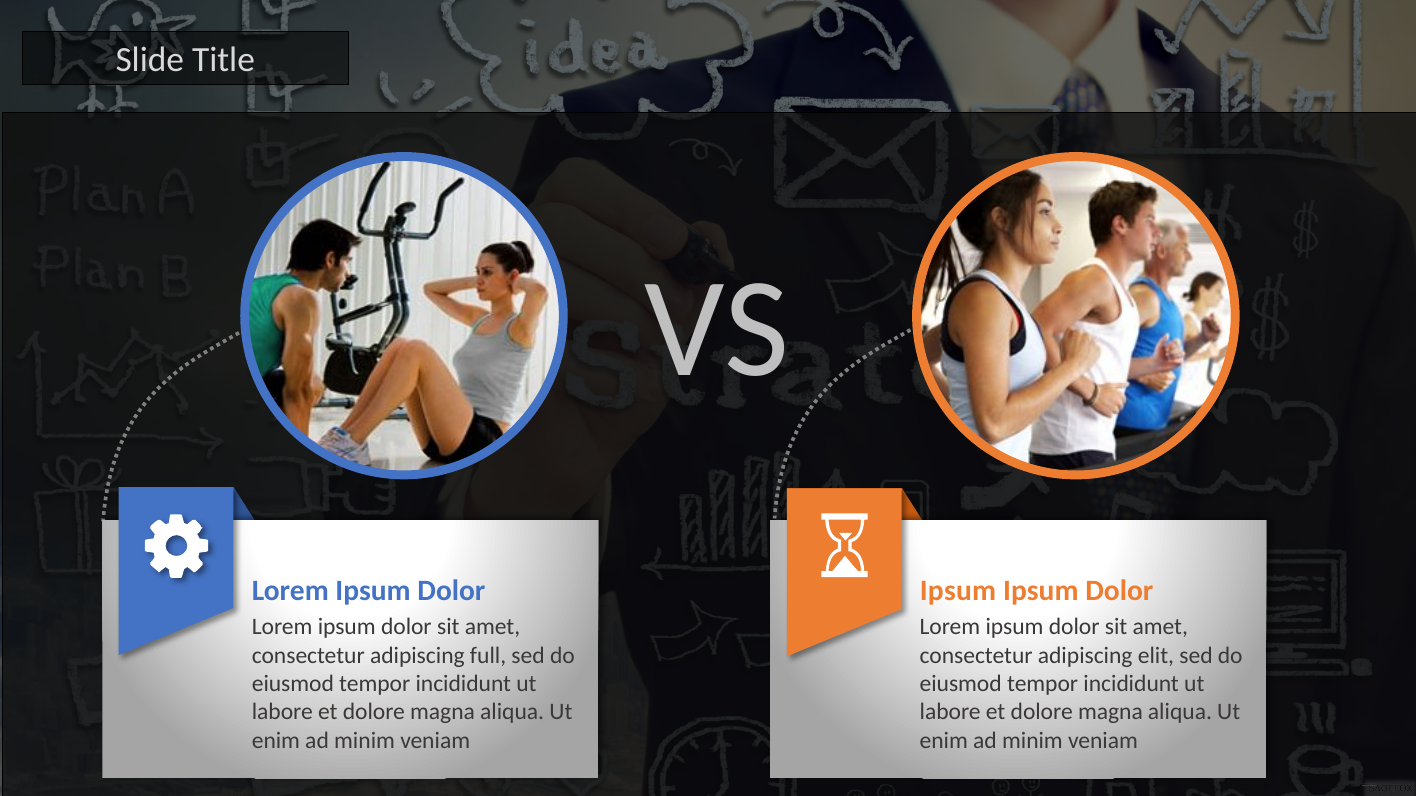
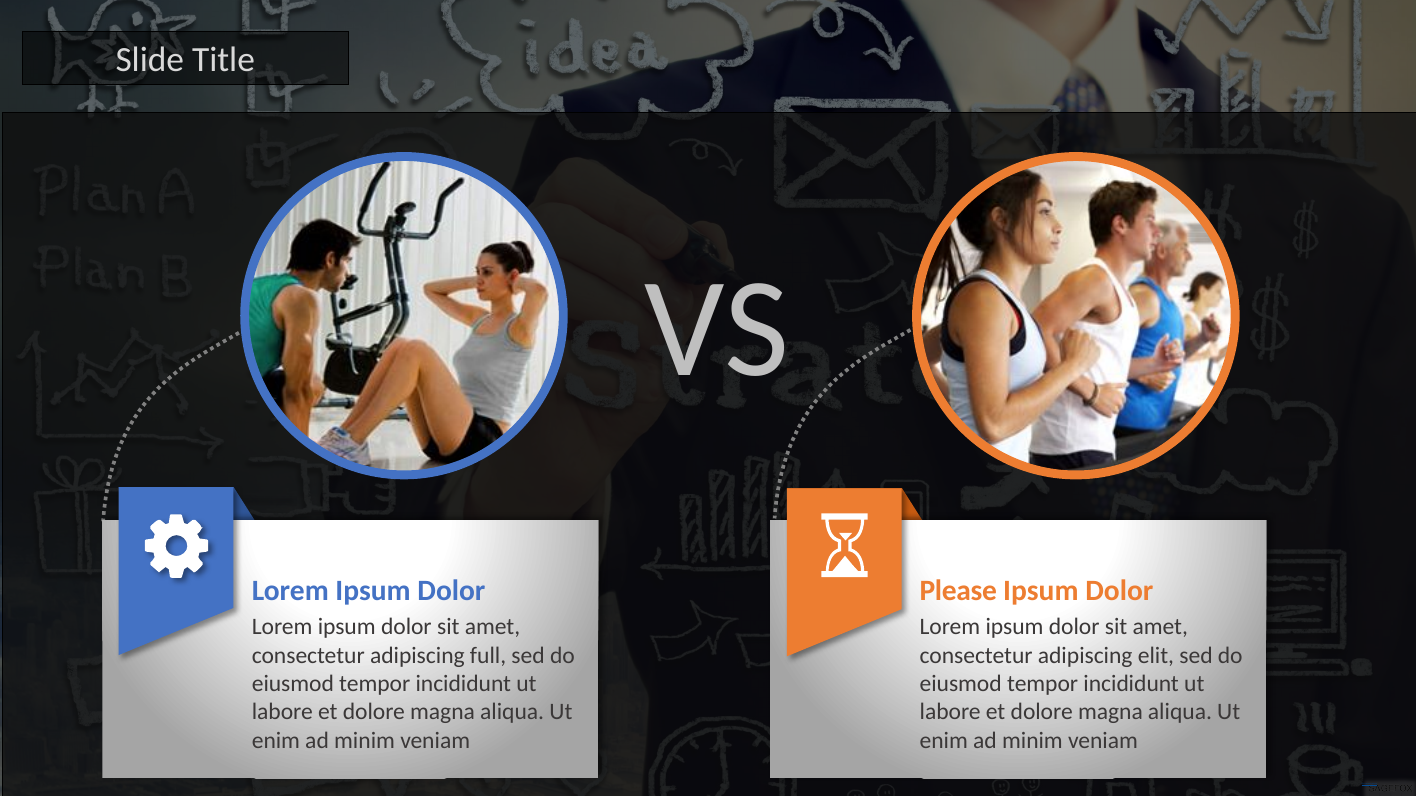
Ipsum at (958, 591): Ipsum -> Please
